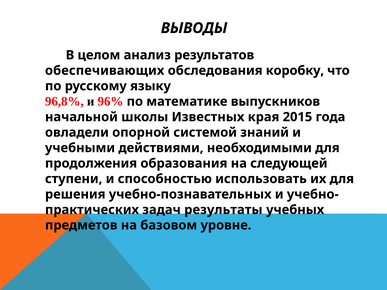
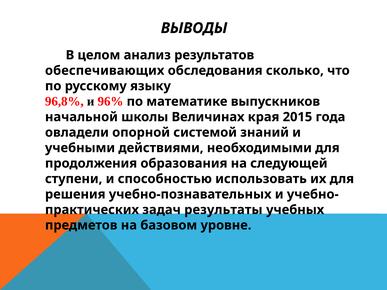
коробку: коробку -> сколько
Известных: Известных -> Величинах
